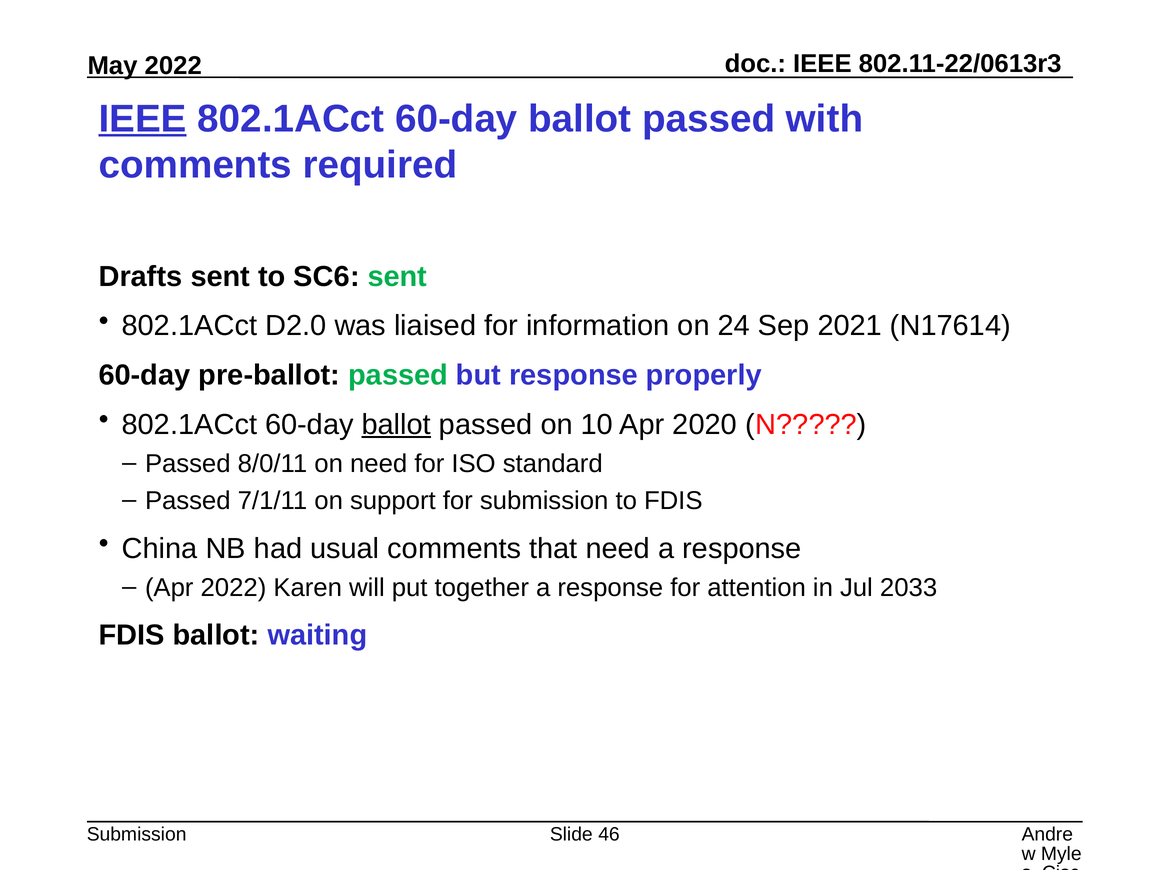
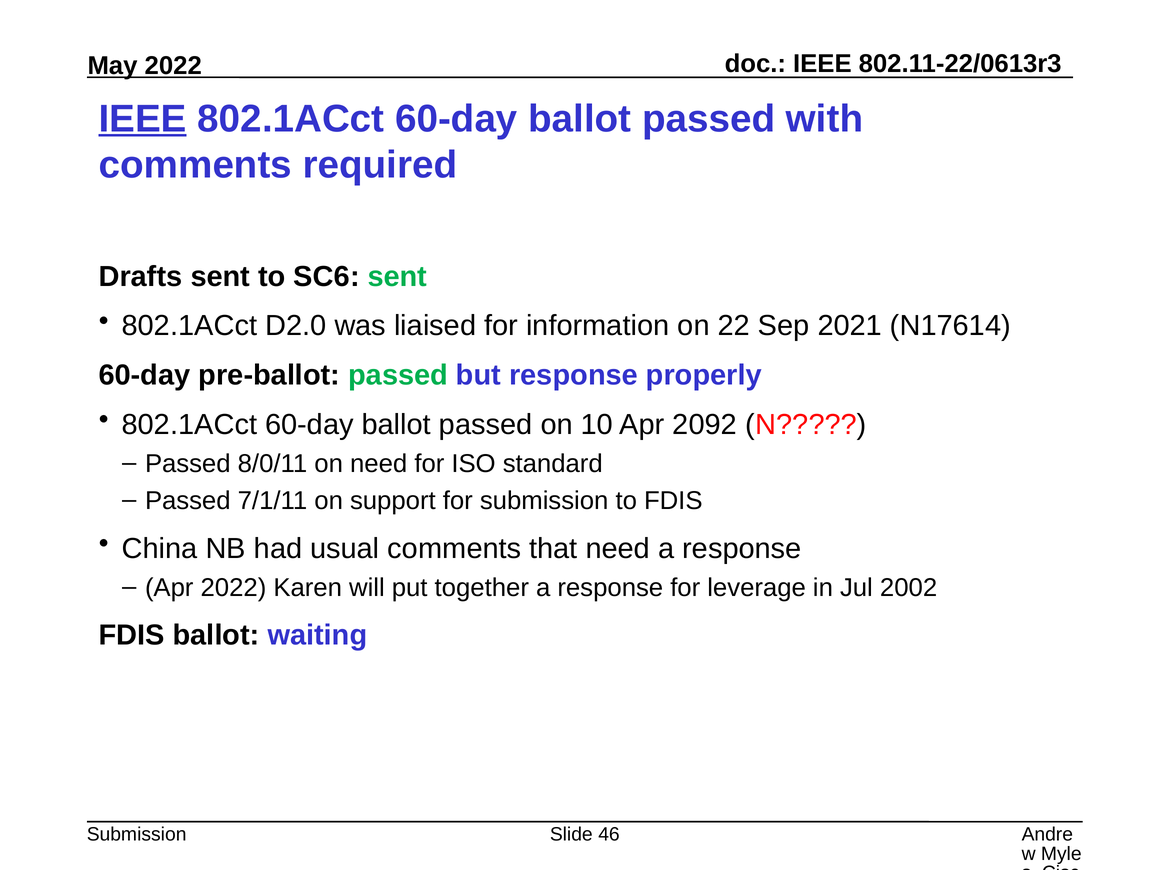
24: 24 -> 22
ballot at (396, 425) underline: present -> none
2020: 2020 -> 2092
attention: attention -> leverage
2033: 2033 -> 2002
